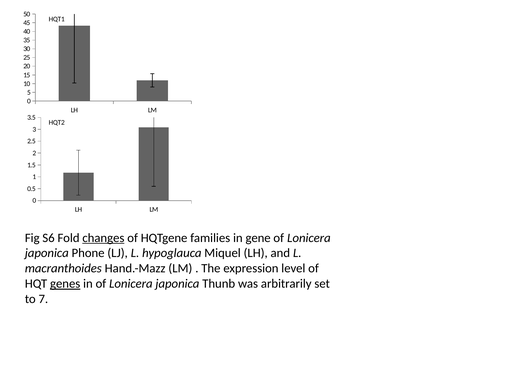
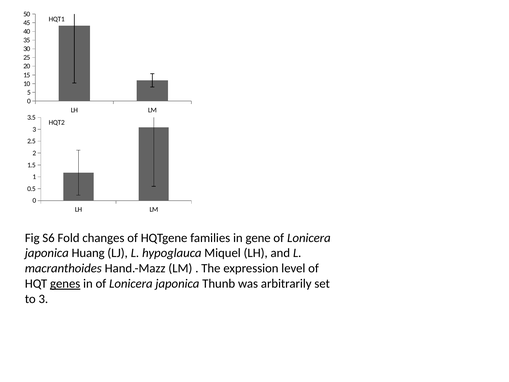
changes underline: present -> none
Phone: Phone -> Huang
to 7: 7 -> 3
